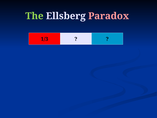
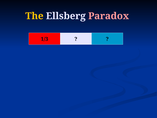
The colour: light green -> yellow
